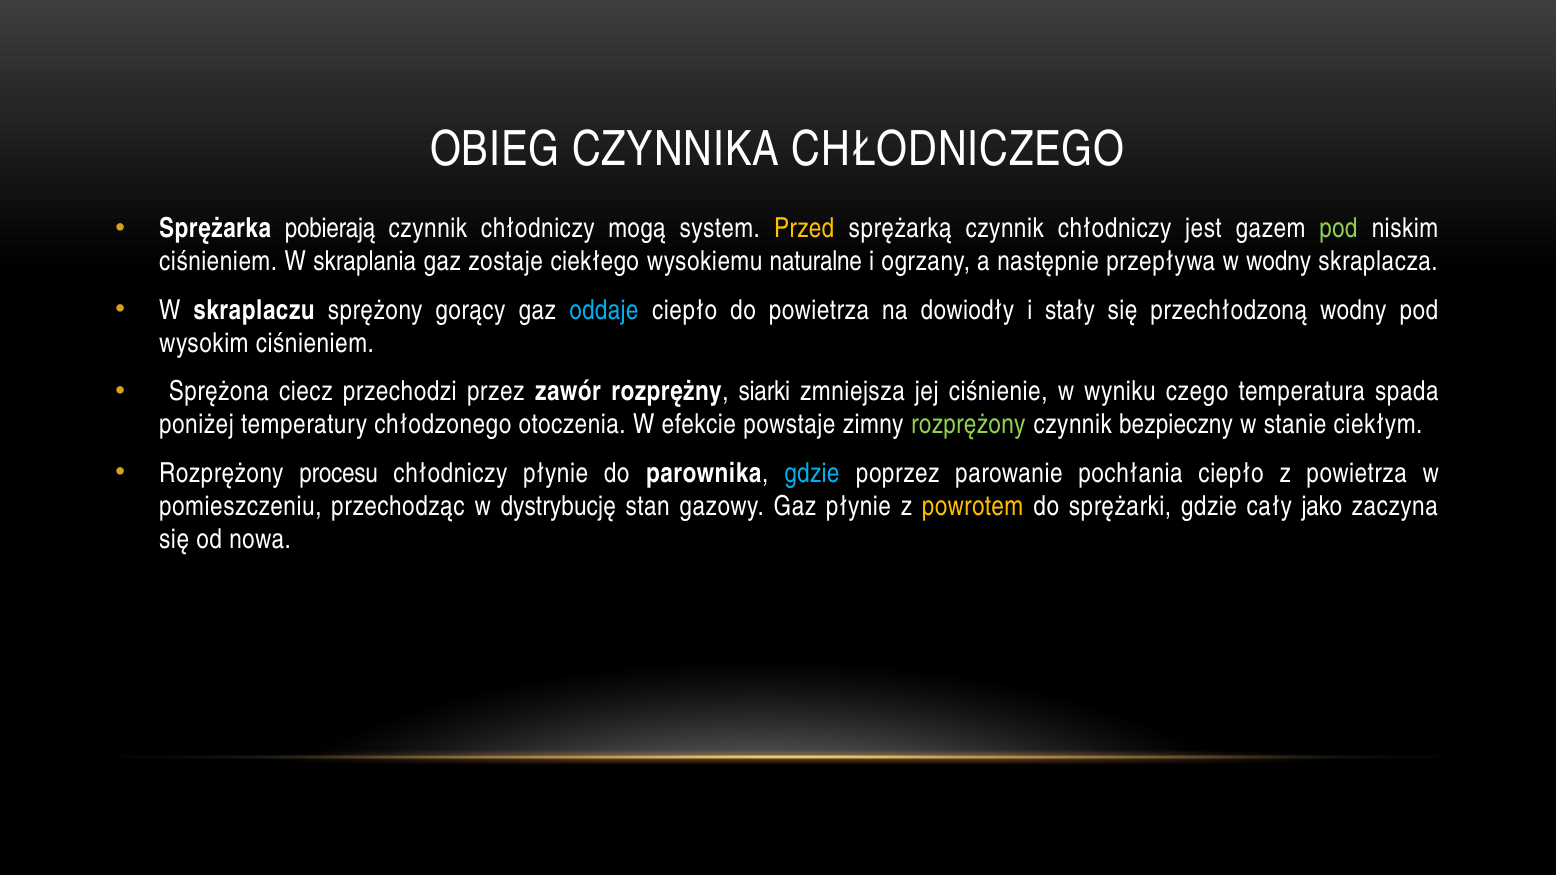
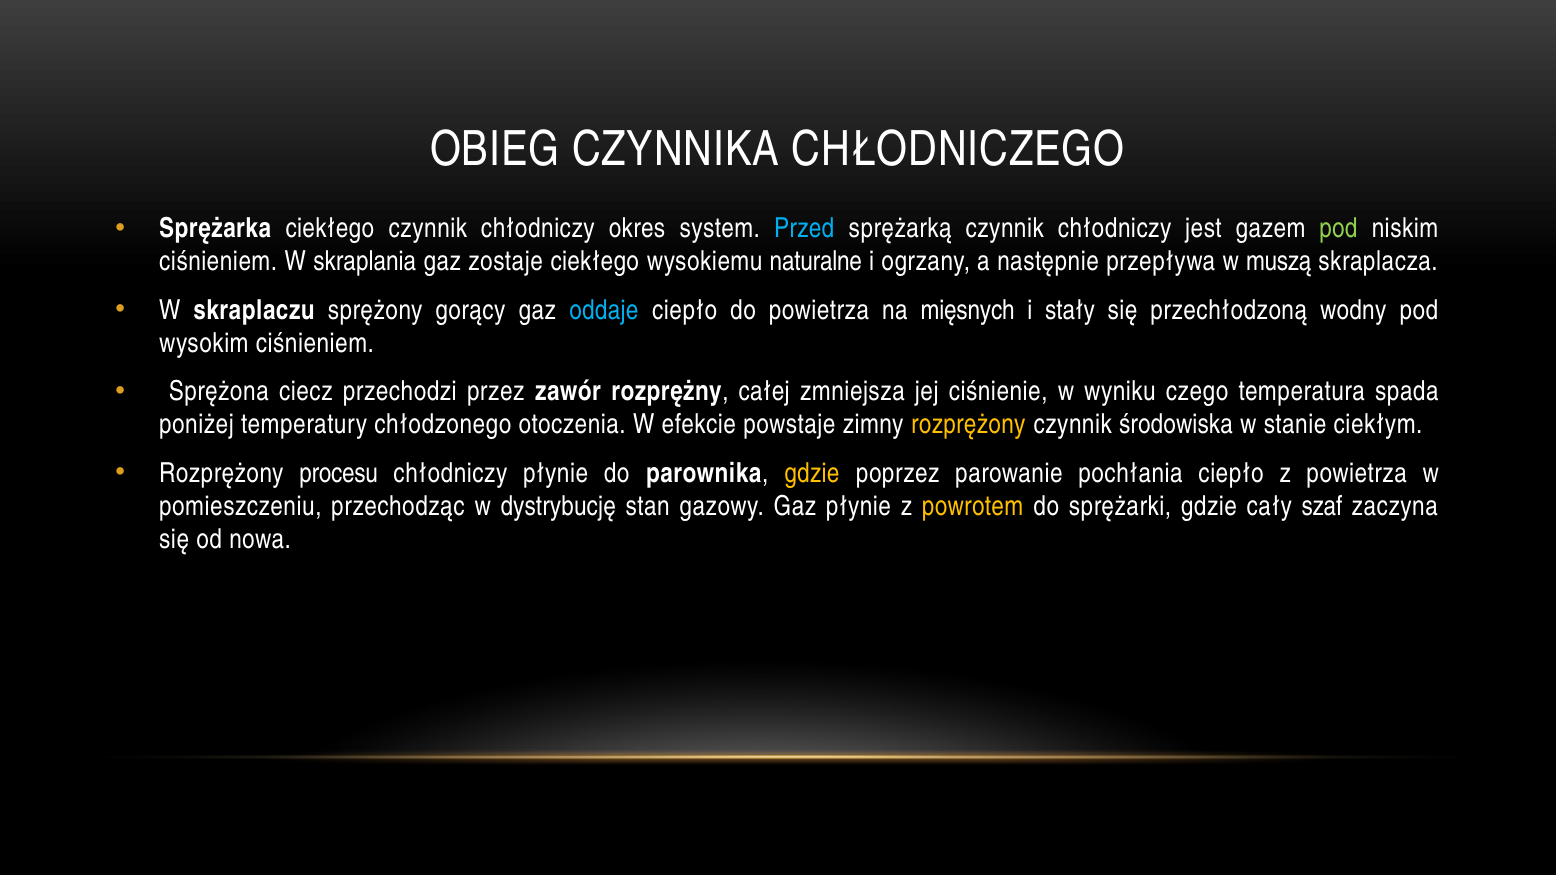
Sprężarka pobierają: pobierają -> ciekłego
mogą: mogą -> okres
Przed colour: yellow -> light blue
w wodny: wodny -> muszą
dowiodły: dowiodły -> mięsnych
siarki: siarki -> całej
rozprężony at (968, 425) colour: light green -> yellow
bezpieczny: bezpieczny -> środowiska
gdzie at (812, 473) colour: light blue -> yellow
jako: jako -> szaf
